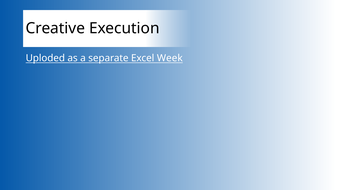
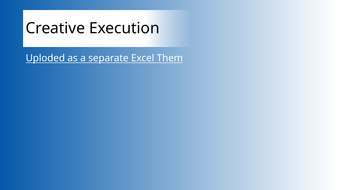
Week: Week -> Them
